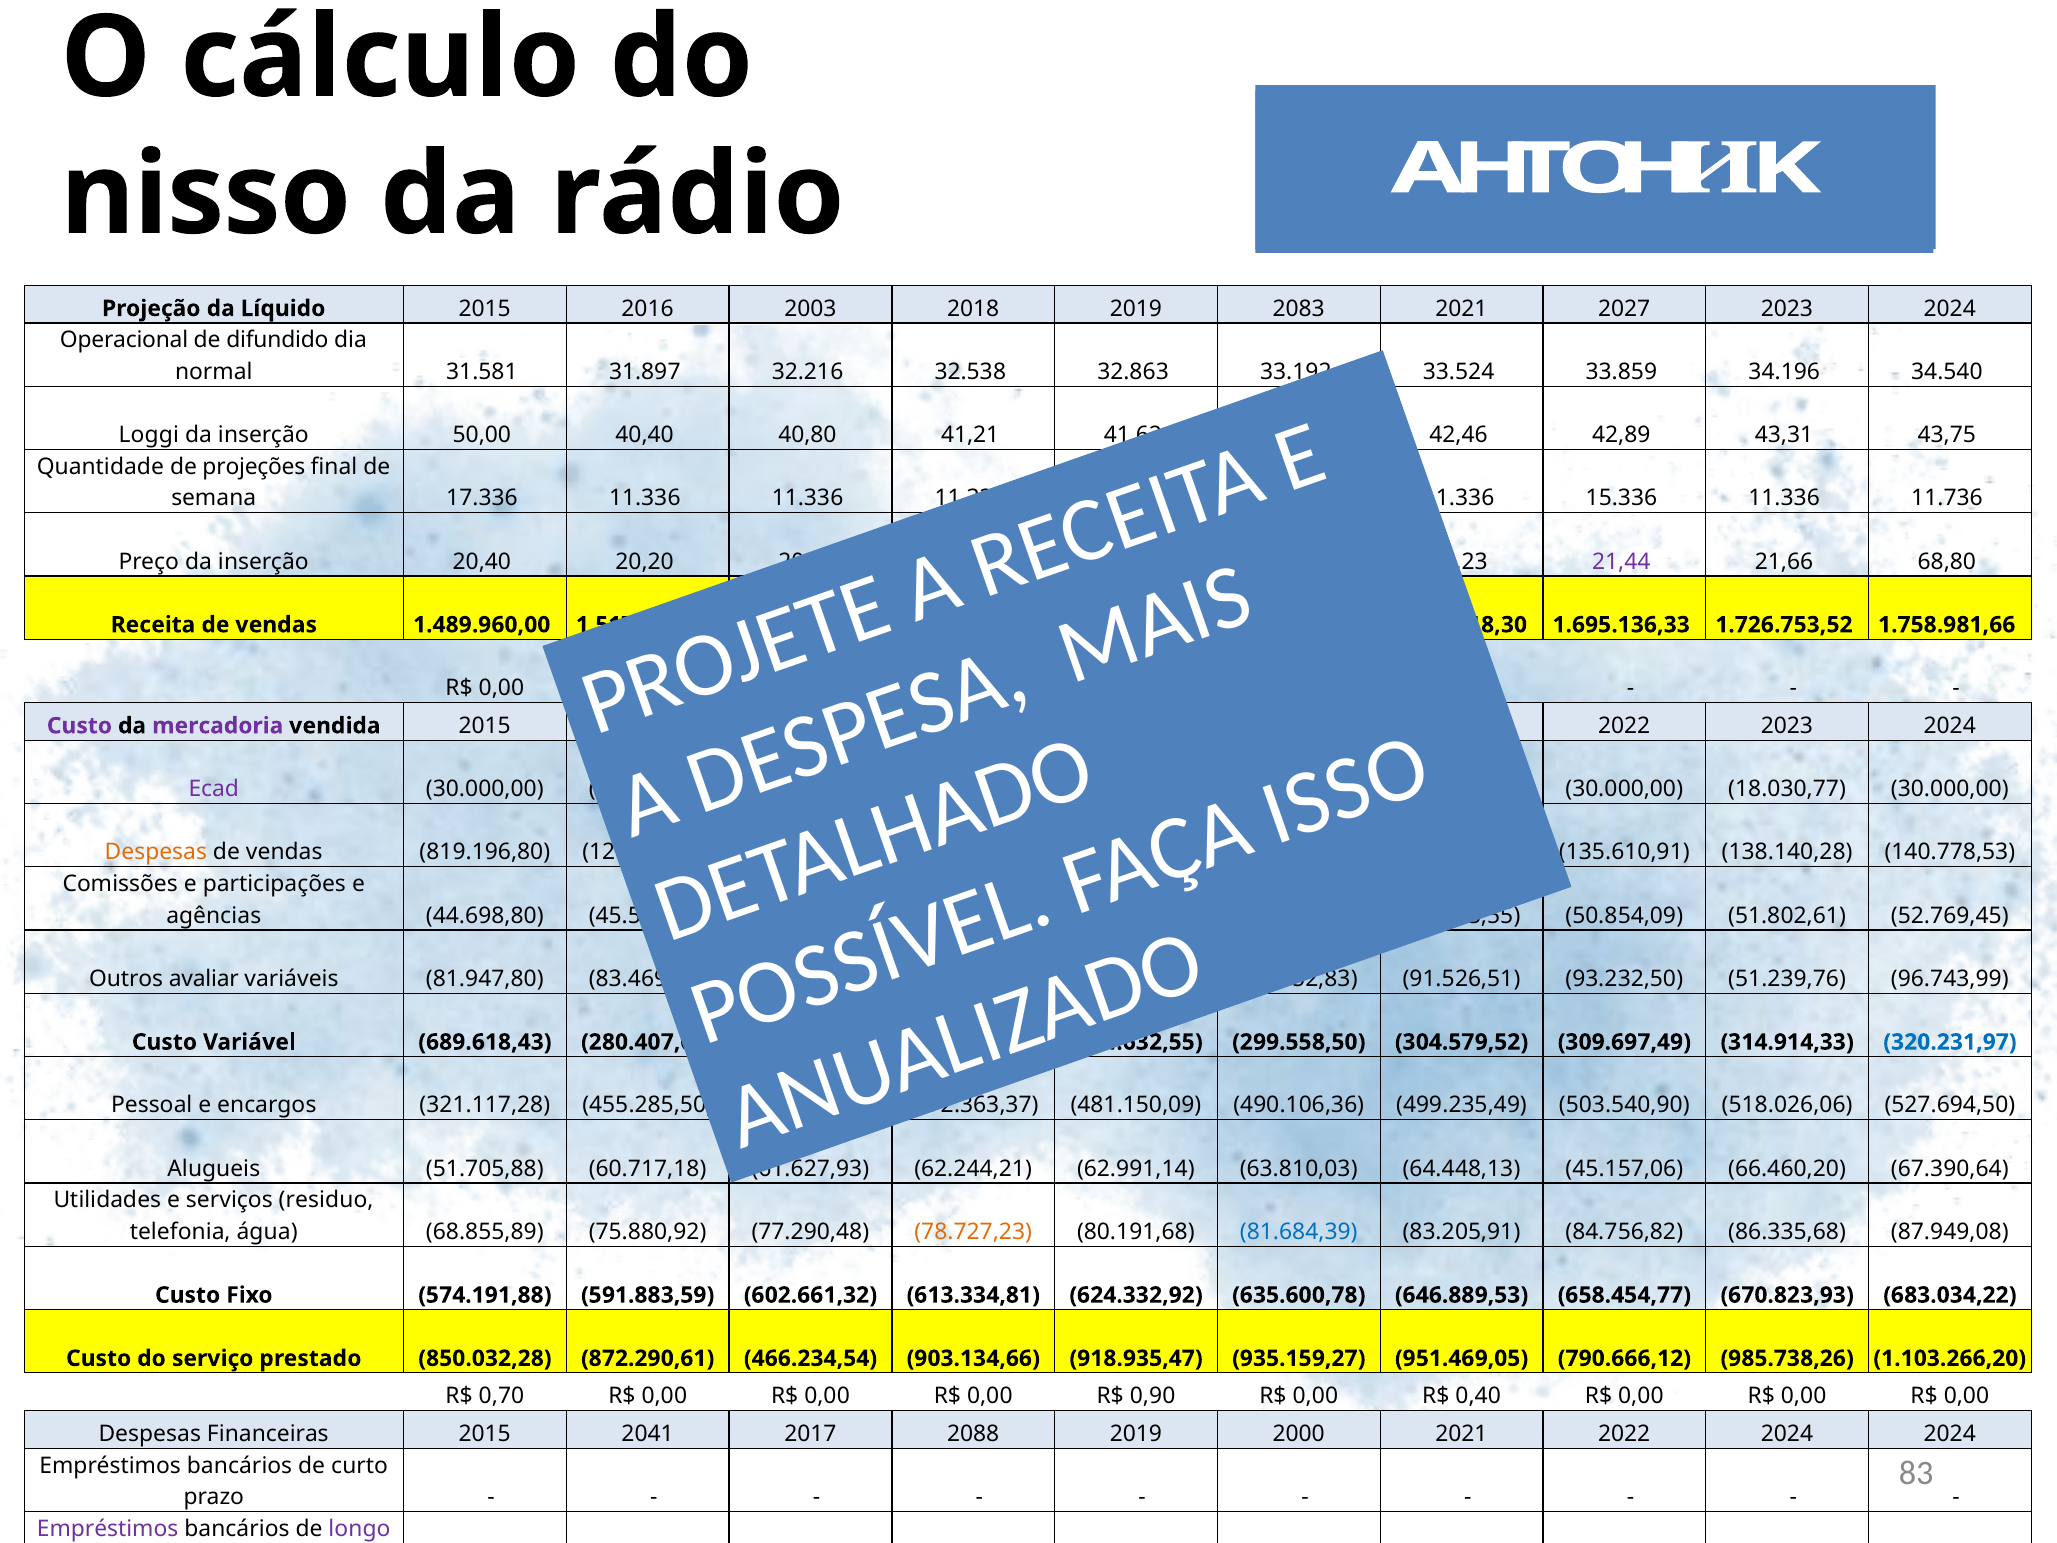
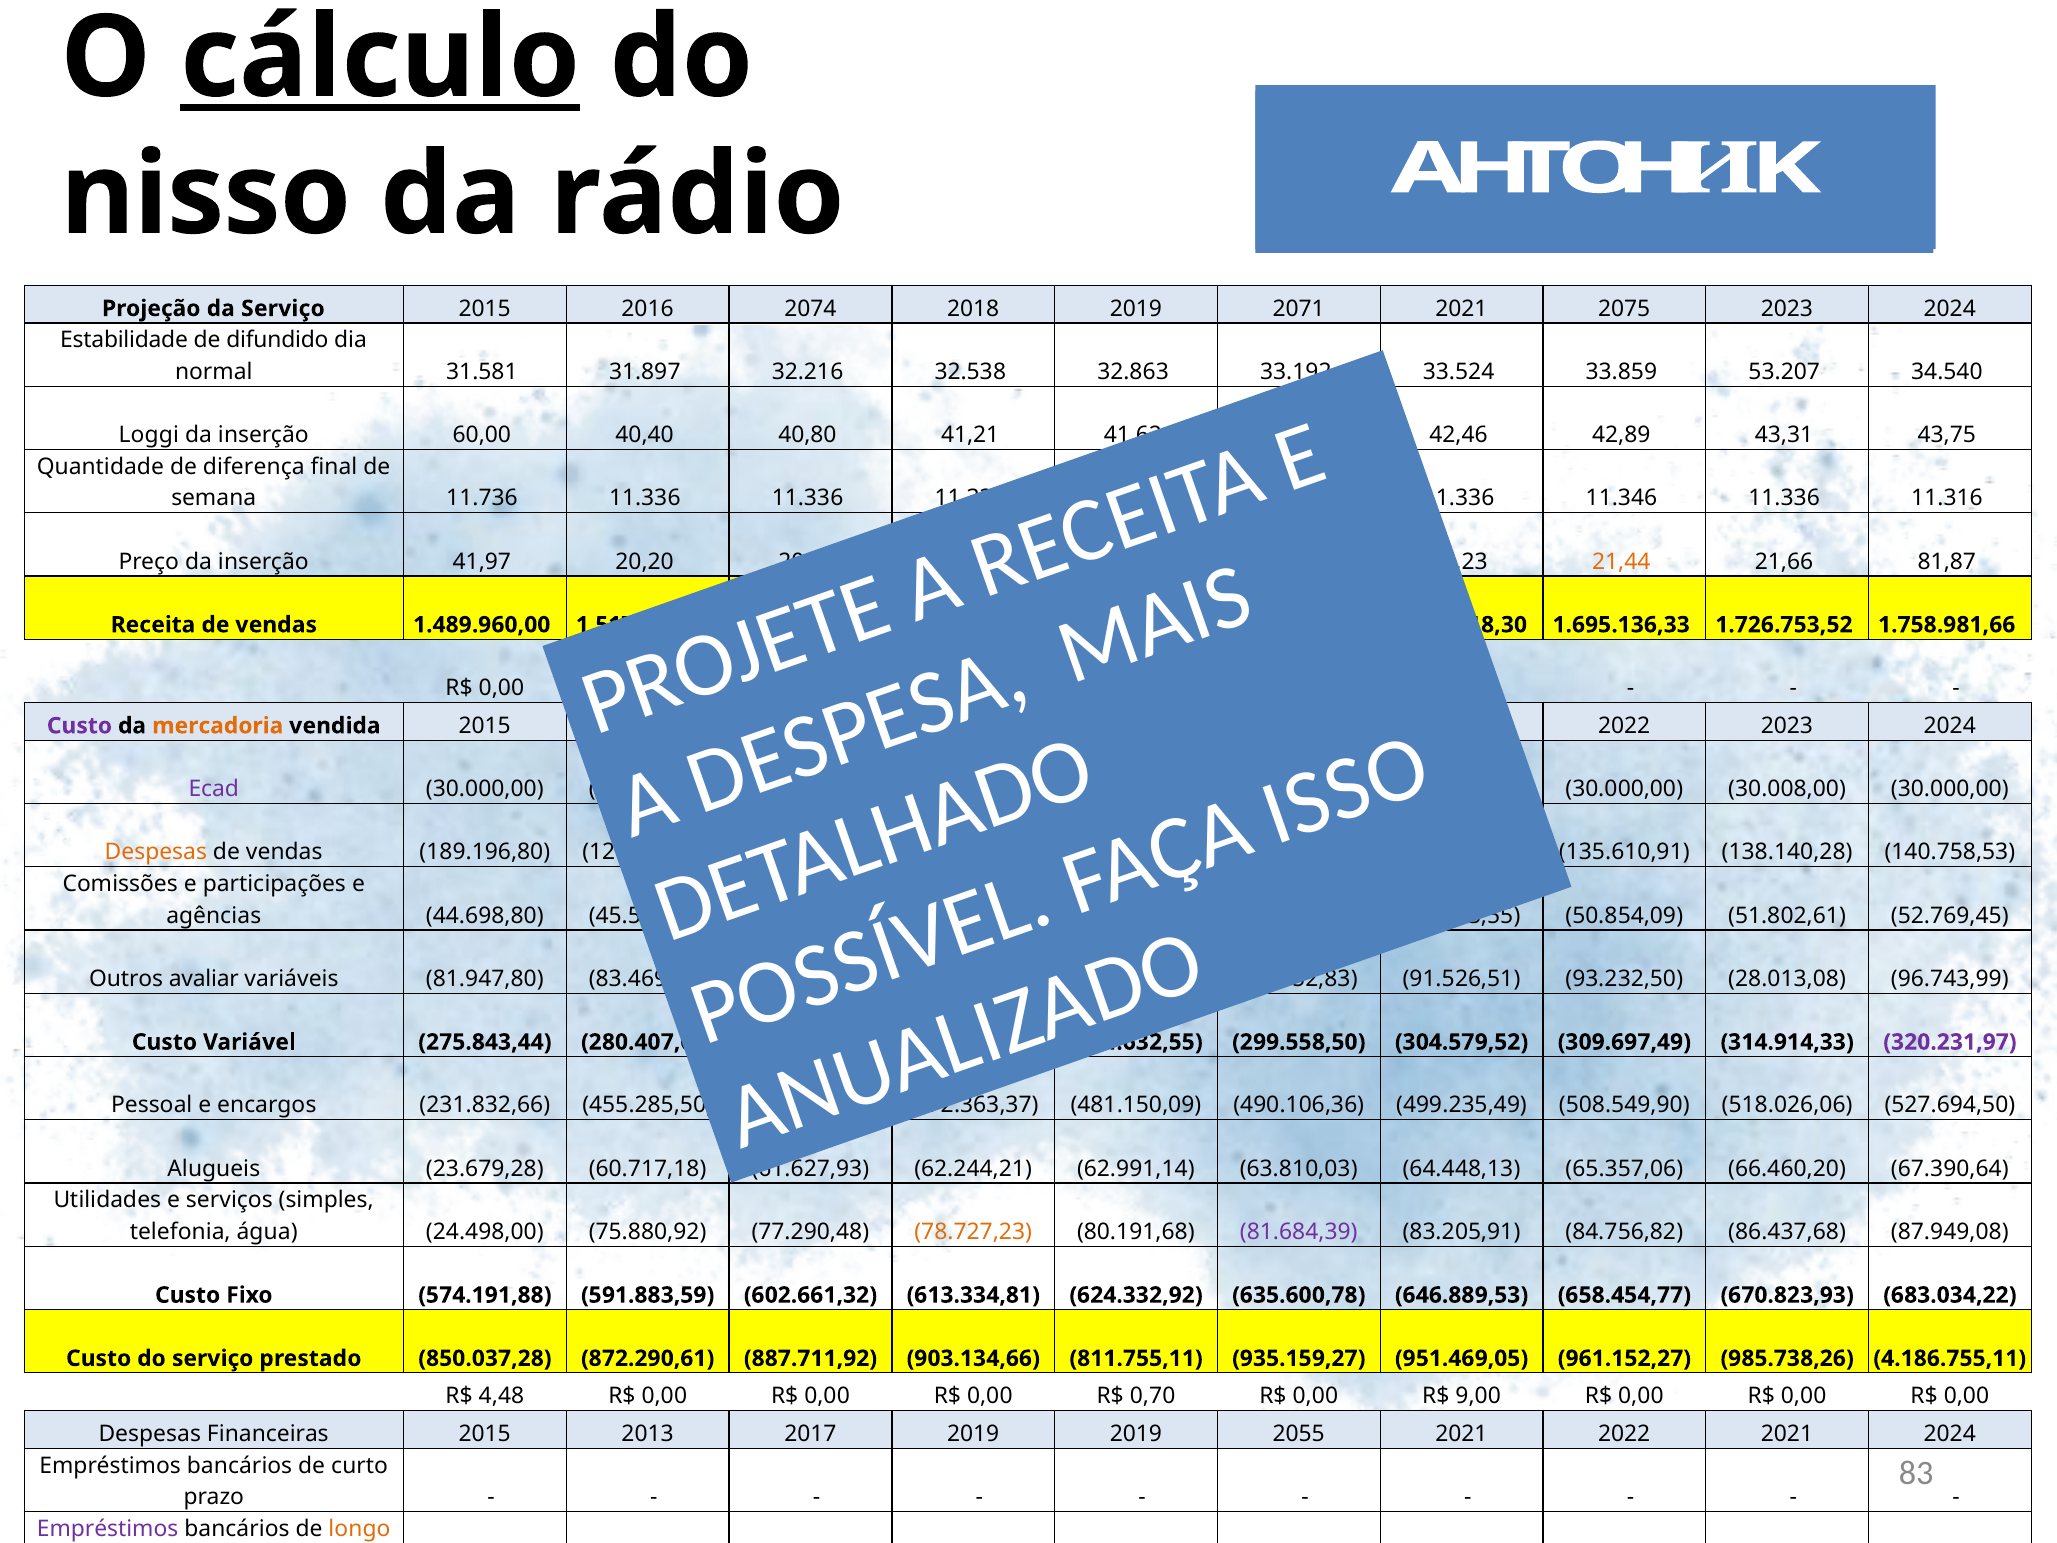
cálculo underline: none -> present
da Líquido: Líquido -> Serviço
2003: 2003 -> 2074
2083: 2083 -> 2071
2027: 2027 -> 2075
Operacional: Operacional -> Estabilidade
34.196: 34.196 -> 53.207
50,00: 50,00 -> 60,00
projeções: projeções -> diferença
17.336: 17.336 -> 11.736
15.336: 15.336 -> 11.346
11.736: 11.736 -> 11.316
inserção 20,40: 20,40 -> 41,97
21,44 colour: purple -> orange
68,80: 68,80 -> 81,87
mercadoria colour: purple -> orange
18.030,77: 18.030,77 -> 30.008,00
819.196,80: 819.196,80 -> 189.196,80
140.778,53: 140.778,53 -> 140.758,53
51.239,76: 51.239,76 -> 28.013,08
689.618,43: 689.618,43 -> 275.843,44
320.231,97 colour: blue -> purple
321.117,28: 321.117,28 -> 231.832,66
503.540,90: 503.540,90 -> 508.549,90
51.705,88: 51.705,88 -> 23.679,28
45.157,06: 45.157,06 -> 65.357,06
residuo: residuo -> simples
68.855,89: 68.855,89 -> 24.498,00
81.684,39 colour: blue -> purple
86.335,68: 86.335,68 -> 86.437,68
850.032,28: 850.032,28 -> 850.037,28
466.234,54: 466.234,54 -> 887.711,92
918.935,47: 918.935,47 -> 811.755,11
790.666,12: 790.666,12 -> 961.152,27
1.103.266,20: 1.103.266,20 -> 4.186.755,11
0,70: 0,70 -> 4,48
0,90: 0,90 -> 0,70
0,40: 0,40 -> 9,00
2041: 2041 -> 2013
2017 2088: 2088 -> 2019
2000: 2000 -> 2055
2022 2024: 2024 -> 2021
longo colour: purple -> orange
